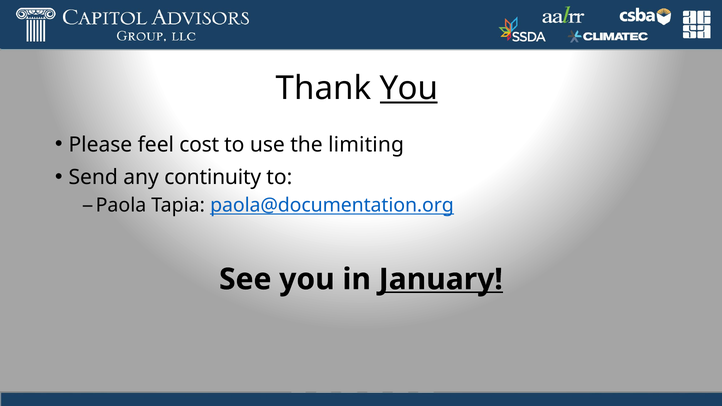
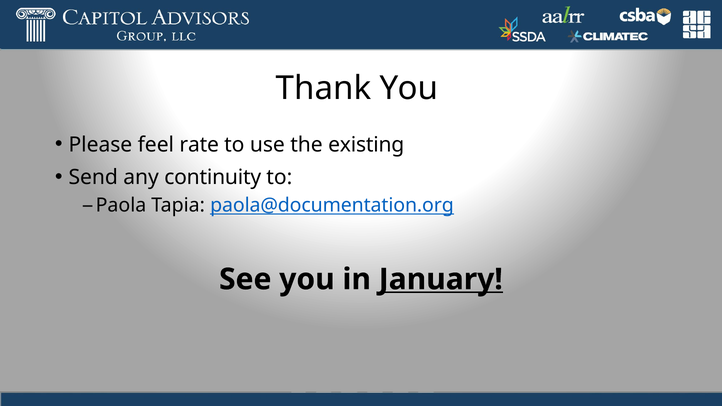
You at (409, 88) underline: present -> none
cost: cost -> rate
limiting: limiting -> existing
